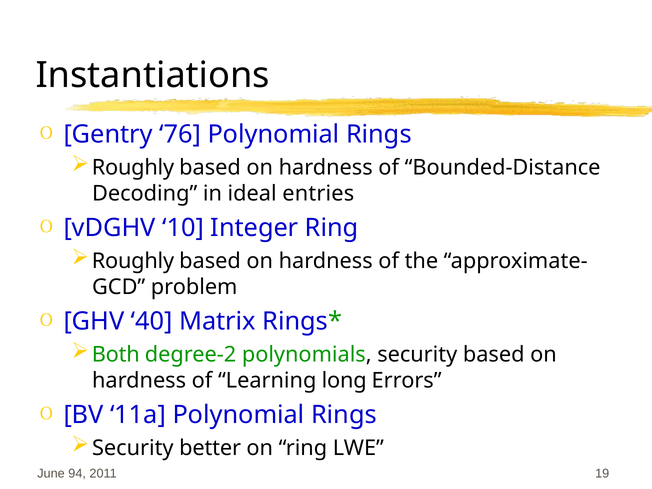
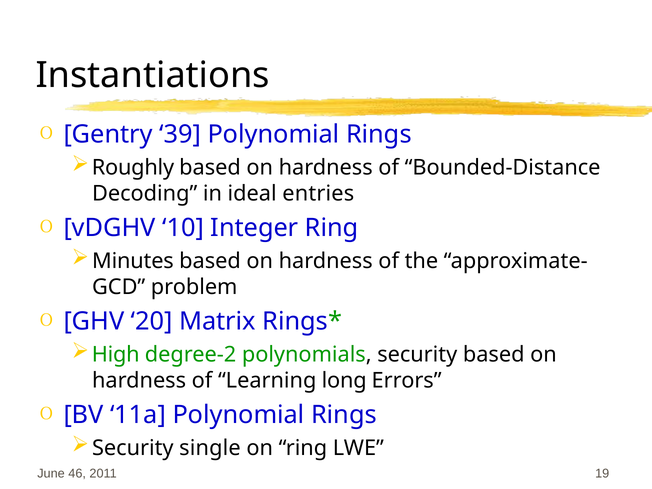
76: 76 -> 39
Roughly at (133, 261): Roughly -> Minutes
40: 40 -> 20
Both: Both -> High
better: better -> single
94: 94 -> 46
